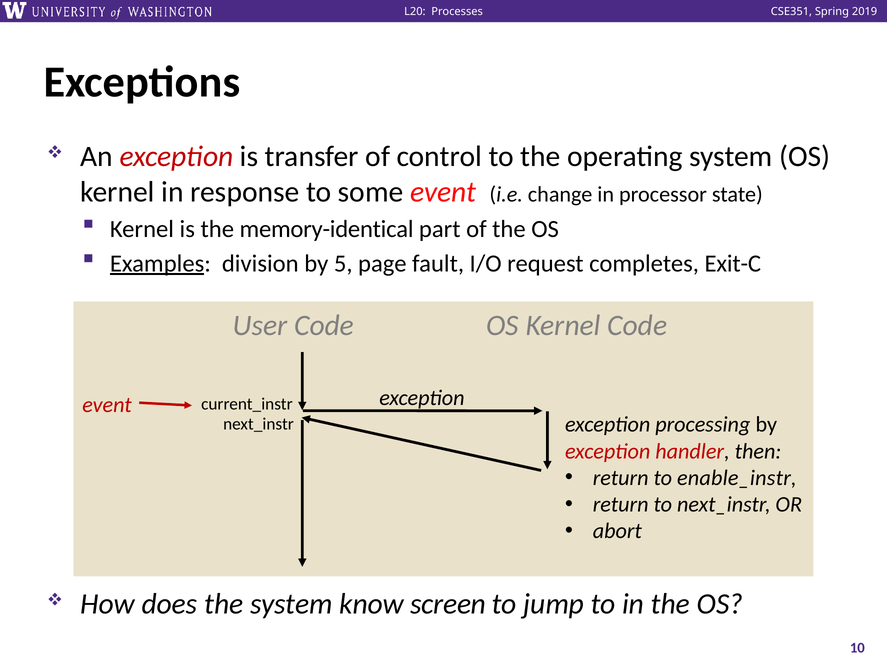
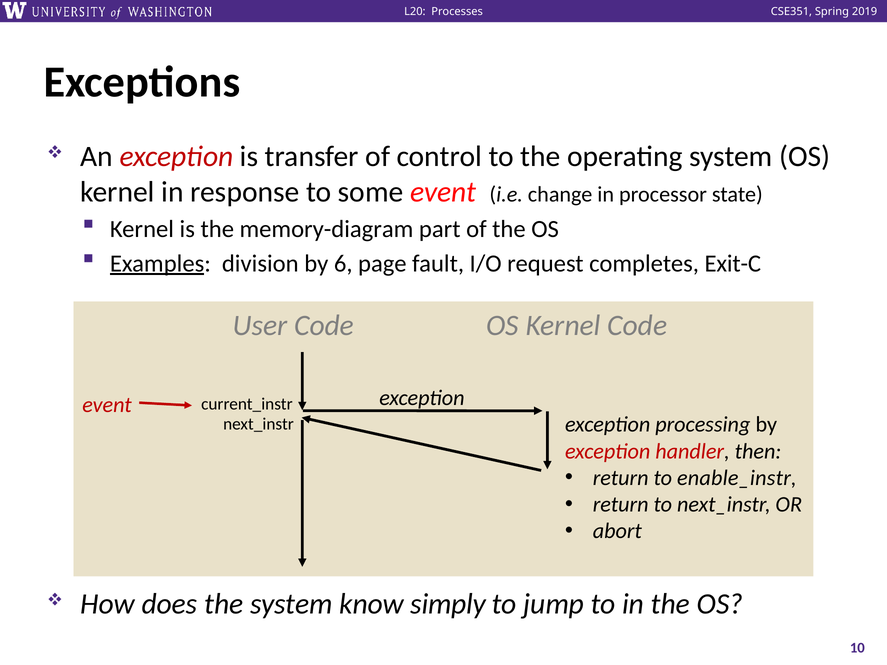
memory-identical: memory-identical -> memory-diagram
5: 5 -> 6
screen: screen -> simply
